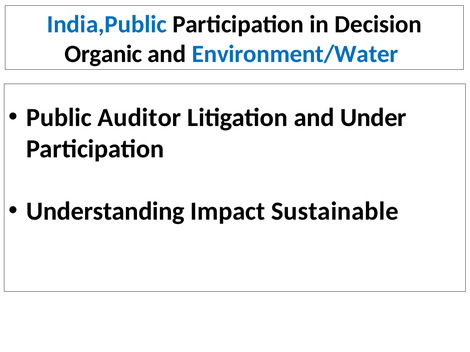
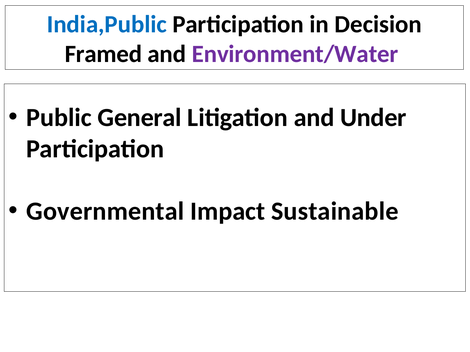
Organic: Organic -> Framed
Environment/Water colour: blue -> purple
Auditor: Auditor -> General
Understanding: Understanding -> Governmental
